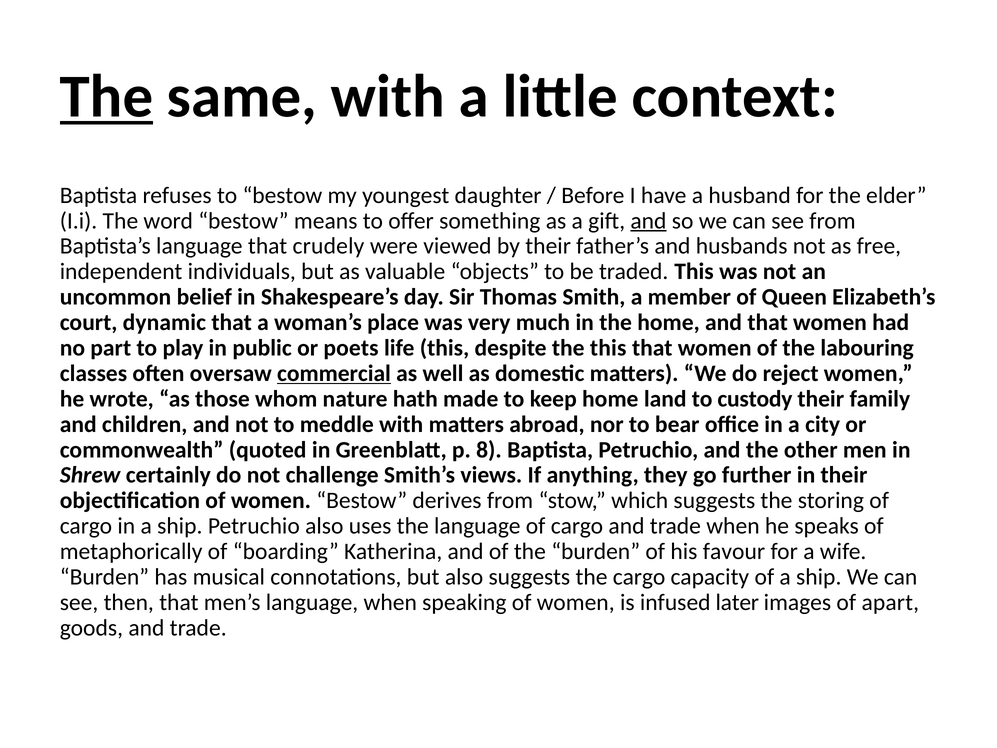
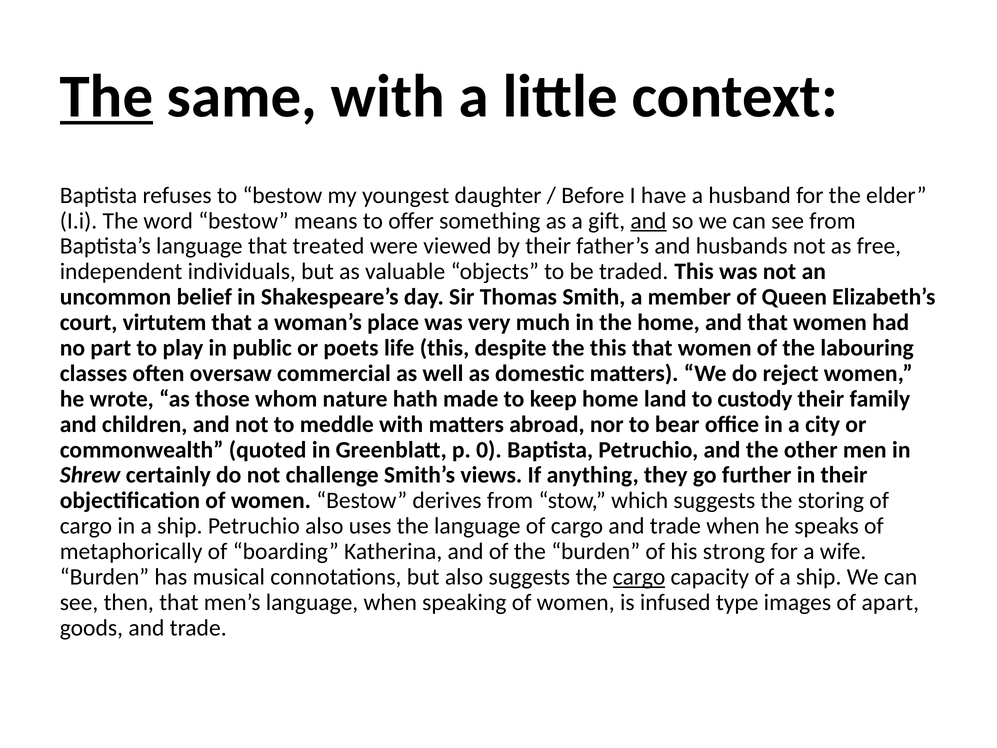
crudely: crudely -> treated
dynamic: dynamic -> virtutem
commercial underline: present -> none
8: 8 -> 0
favour: favour -> strong
cargo at (639, 577) underline: none -> present
later: later -> type
